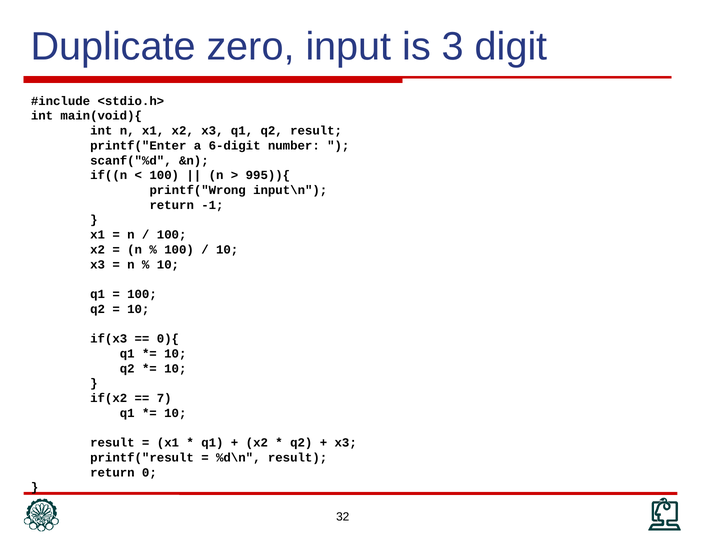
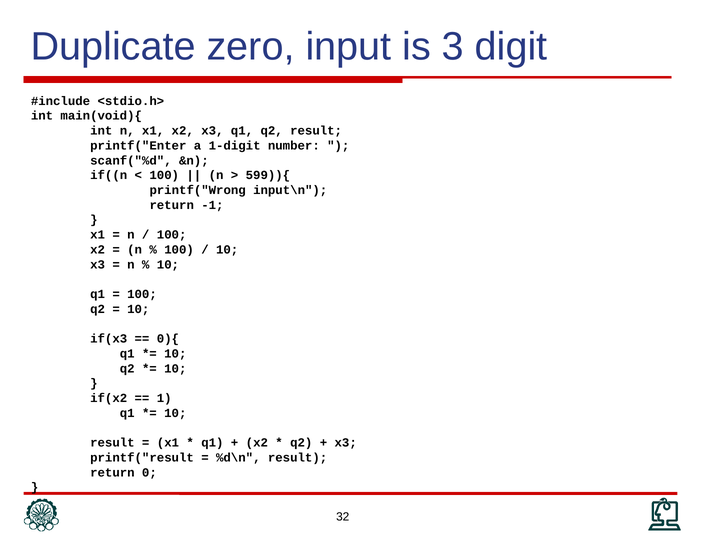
6-digit: 6-digit -> 1-digit
995)){: 995)){ -> 599)){
7: 7 -> 1
